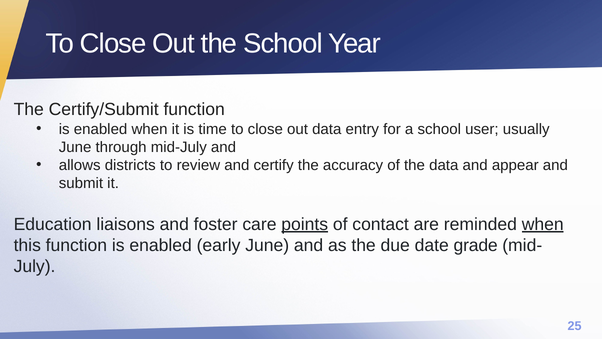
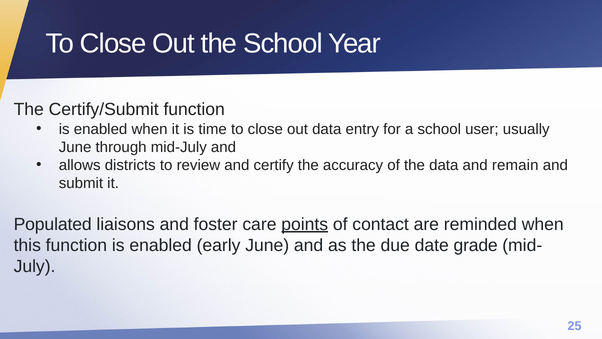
appear: appear -> remain
Education: Education -> Populated
when at (543, 224) underline: present -> none
